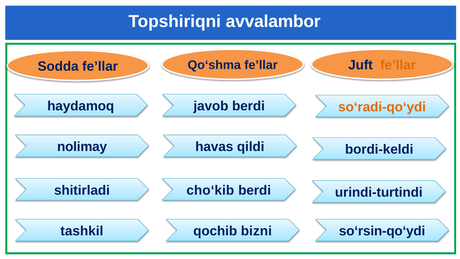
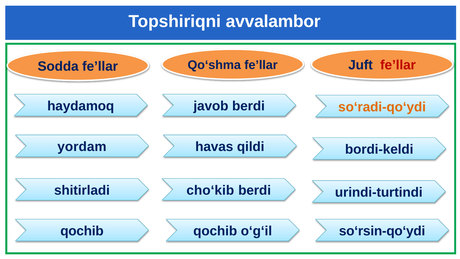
fe’llar at (398, 65) colour: orange -> red
nolimay: nolimay -> yordam
tashkil at (82, 231): tashkil -> qochib
bizni: bizni -> oʻgʻil
